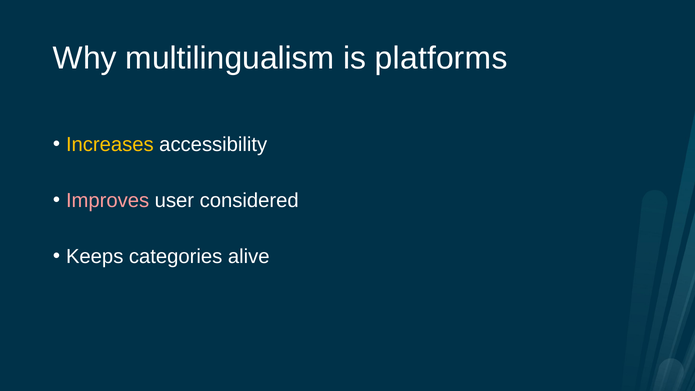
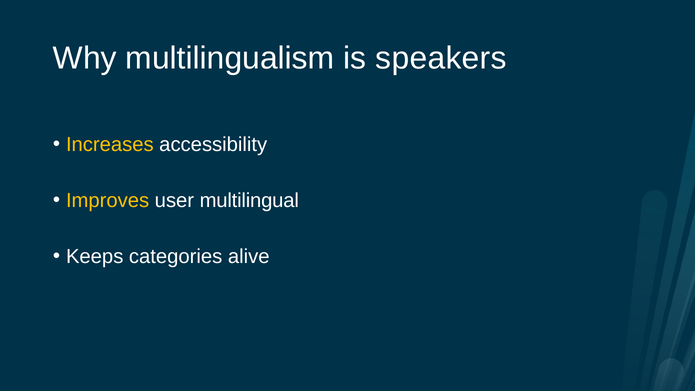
platforms: platforms -> speakers
Improves colour: pink -> yellow
considered: considered -> multilingual
